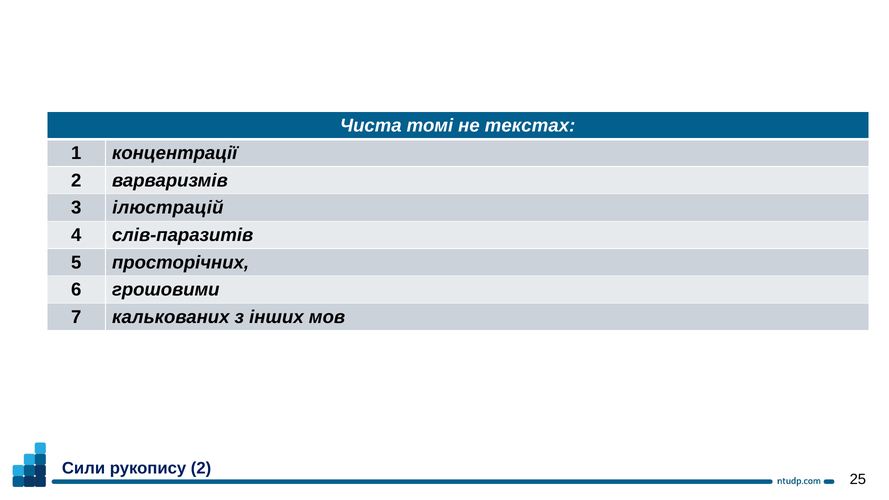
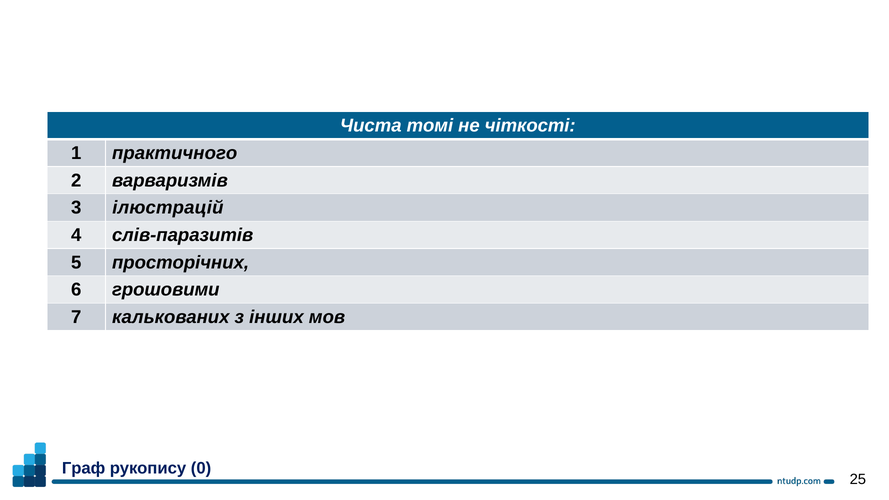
текстах: текстах -> чіткості
концентрації: концентрації -> практичного
Сили: Сили -> Граф
рукопису 2: 2 -> 0
